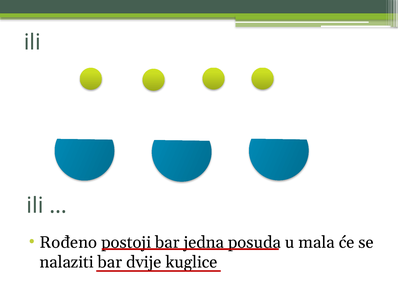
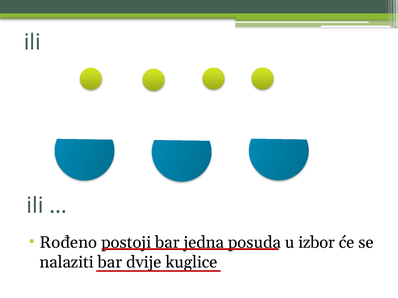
mala: mala -> izbor
